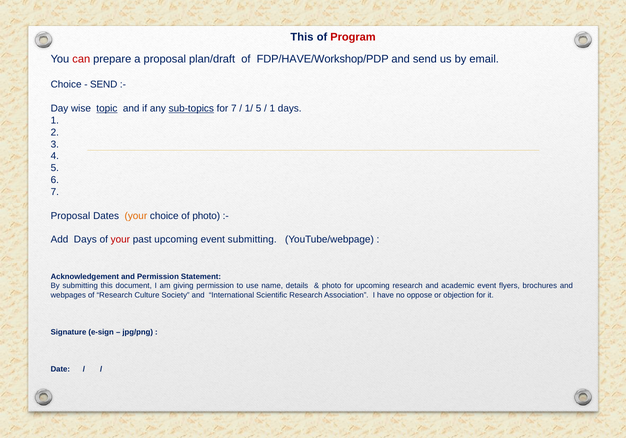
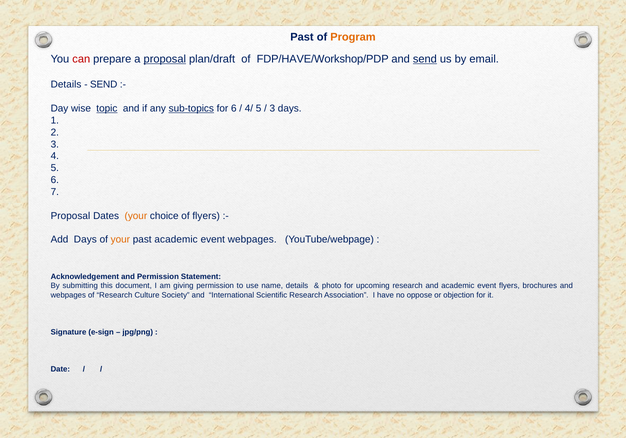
This at (302, 37): This -> Past
Program colour: red -> orange
proposal at (165, 59) underline: none -> present
send at (425, 59) underline: none -> present
Choice at (66, 85): Choice -> Details
for 7: 7 -> 6
1/: 1/ -> 4/
1 at (272, 109): 1 -> 3
of photo: photo -> flyers
your at (120, 240) colour: red -> orange
past upcoming: upcoming -> academic
event submitting: submitting -> webpages
